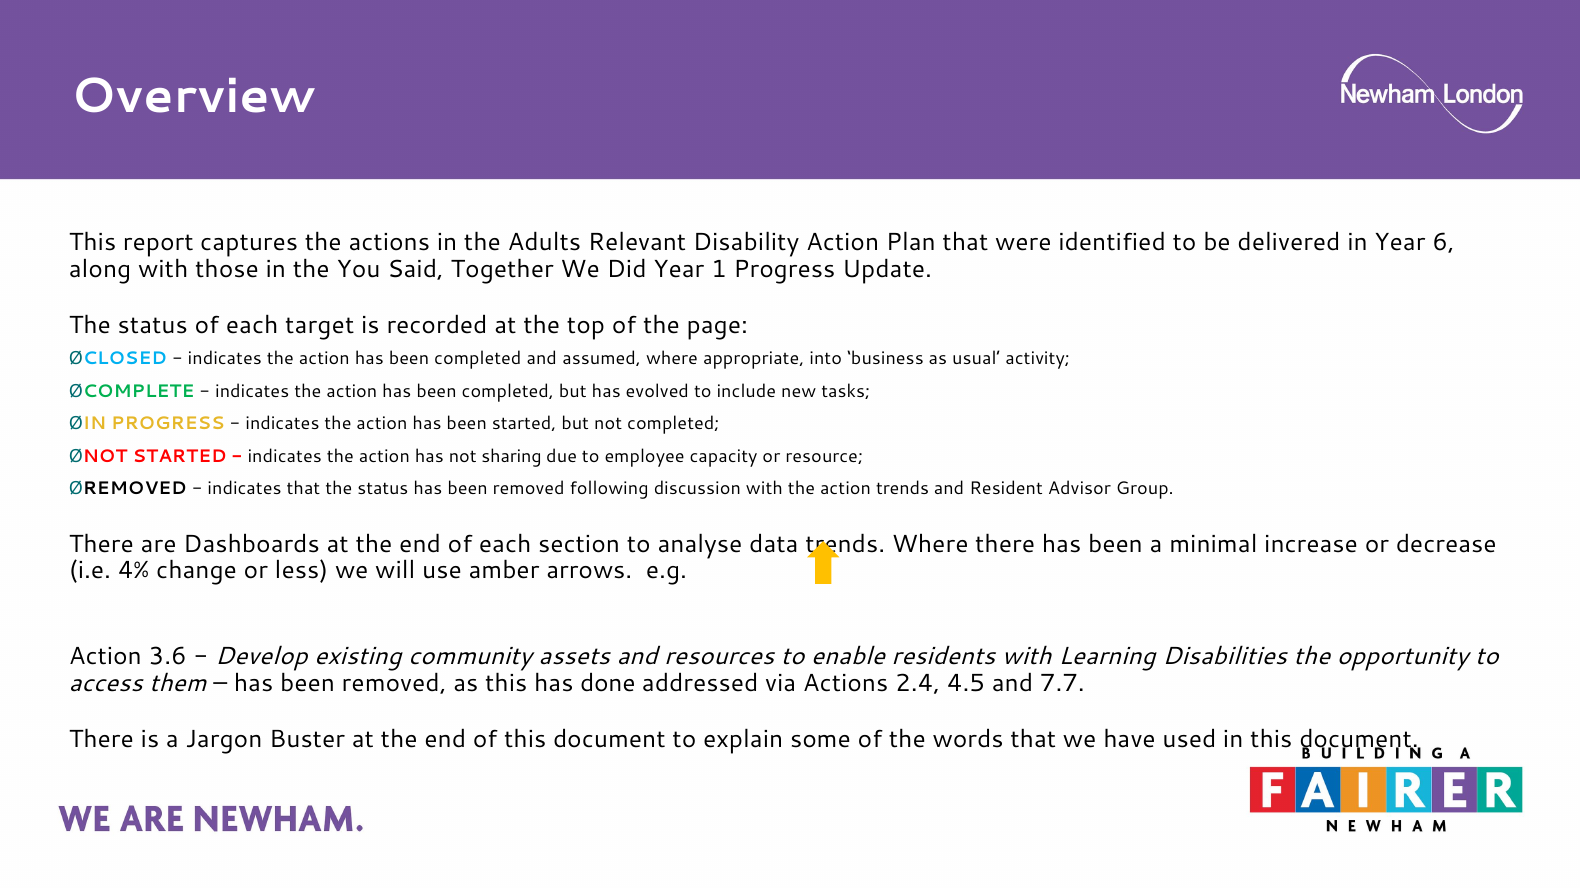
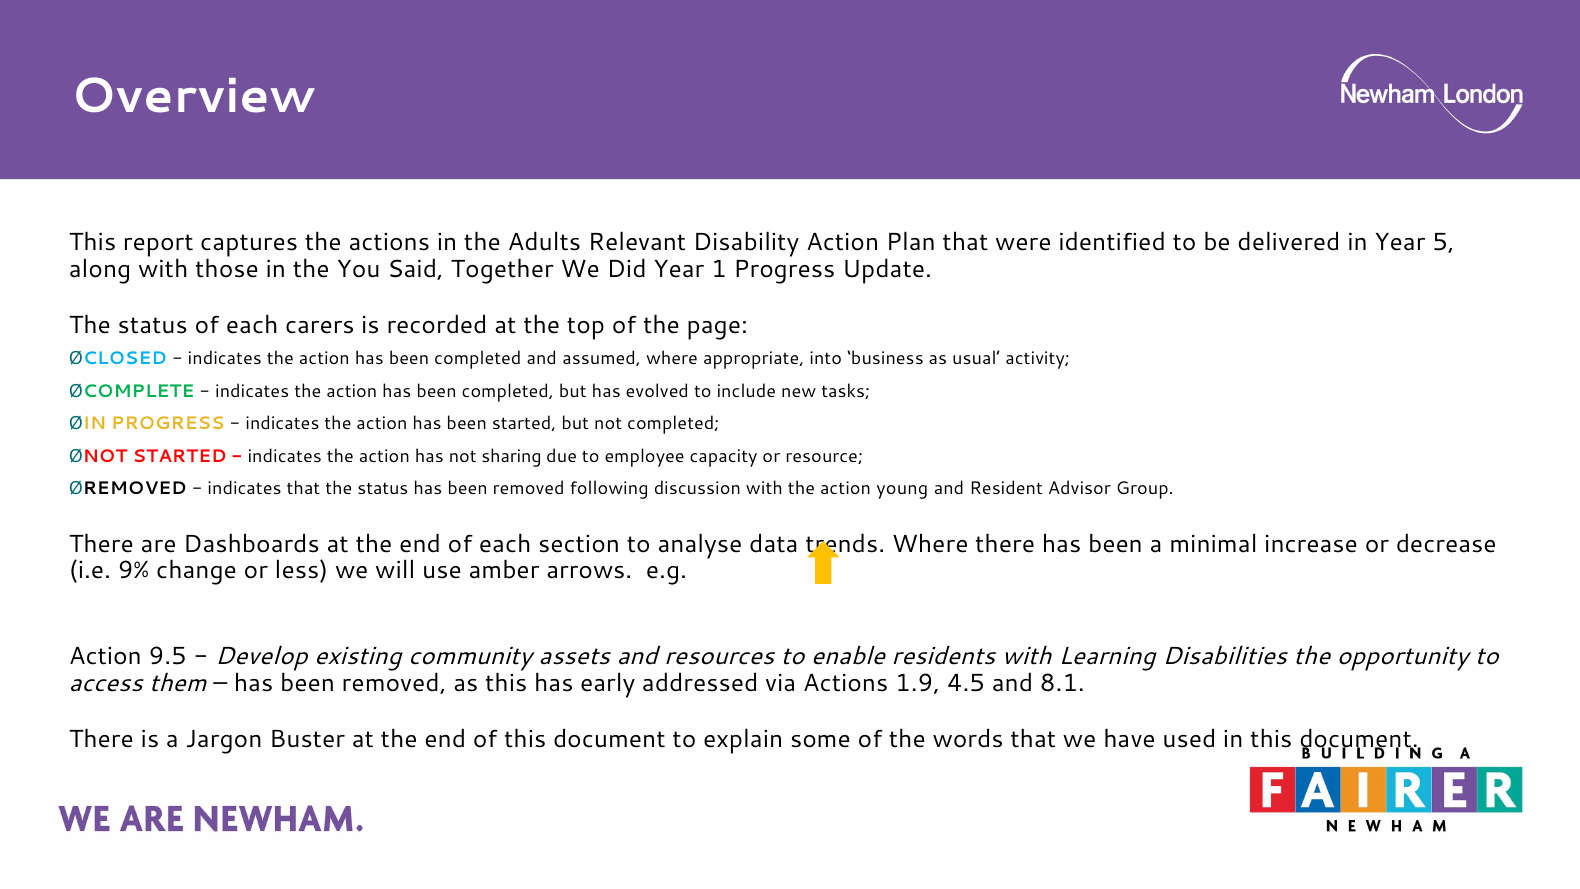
6: 6 -> 5
target: target -> carers
action trends: trends -> young
4%: 4% -> 9%
3.6: 3.6 -> 9.5
done: done -> early
2.4: 2.4 -> 1.9
7.7: 7.7 -> 8.1
